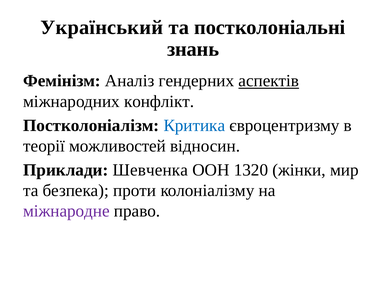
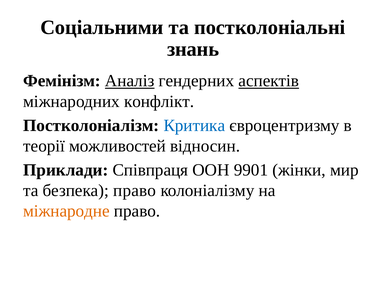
Український: Український -> Соціальними
Аналіз underline: none -> present
Шевченка: Шевченка -> Співпраця
1320: 1320 -> 9901
безпека проти: проти -> право
міжнародне colour: purple -> orange
